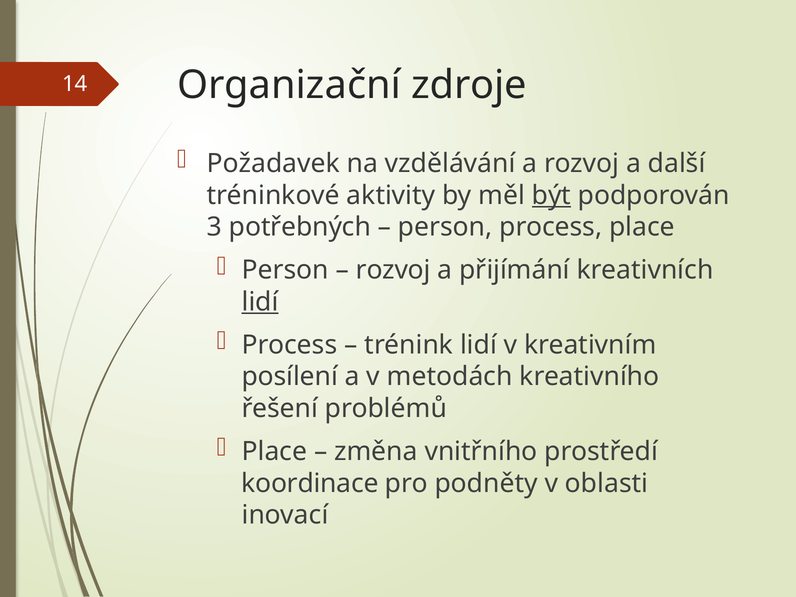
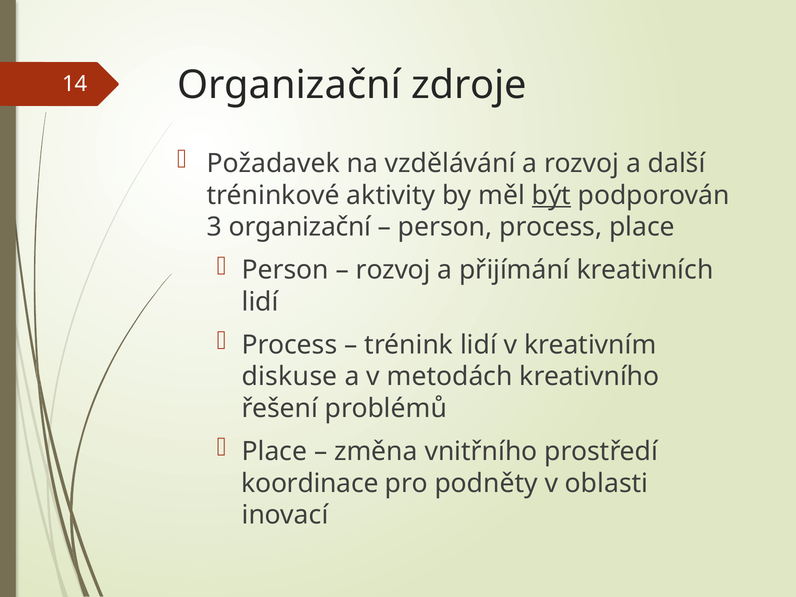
3 potřebných: potřebných -> organizační
lidí at (260, 302) underline: present -> none
posílení: posílení -> diskuse
